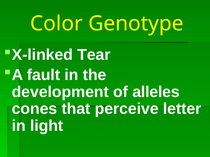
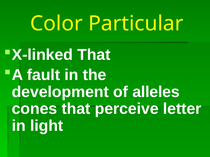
Genotype: Genotype -> Particular
X-linked Tear: Tear -> That
